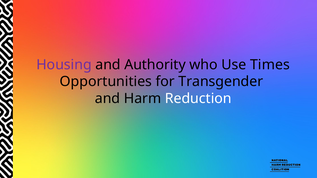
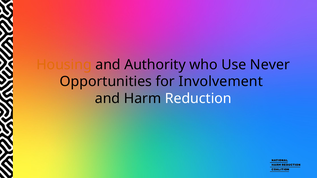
Housing colour: purple -> orange
Times: Times -> Never
Transgender: Transgender -> Involvement
